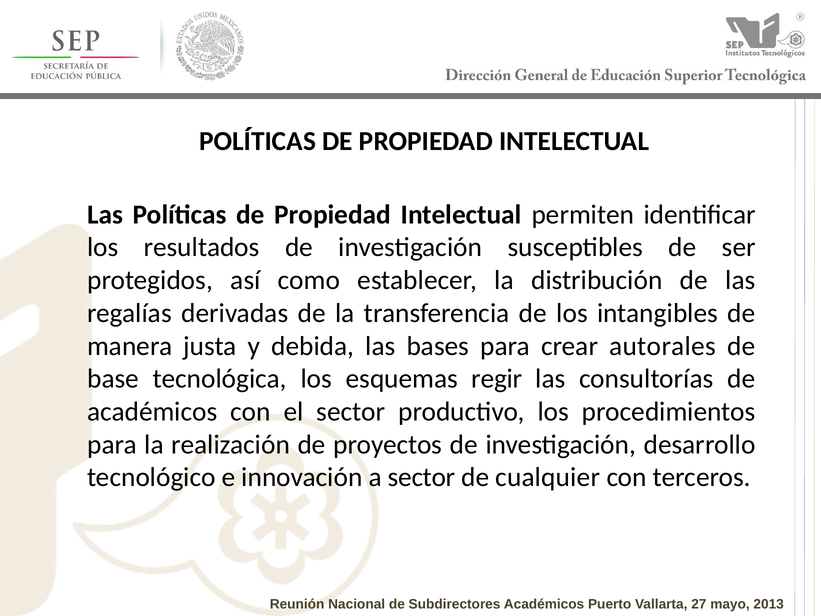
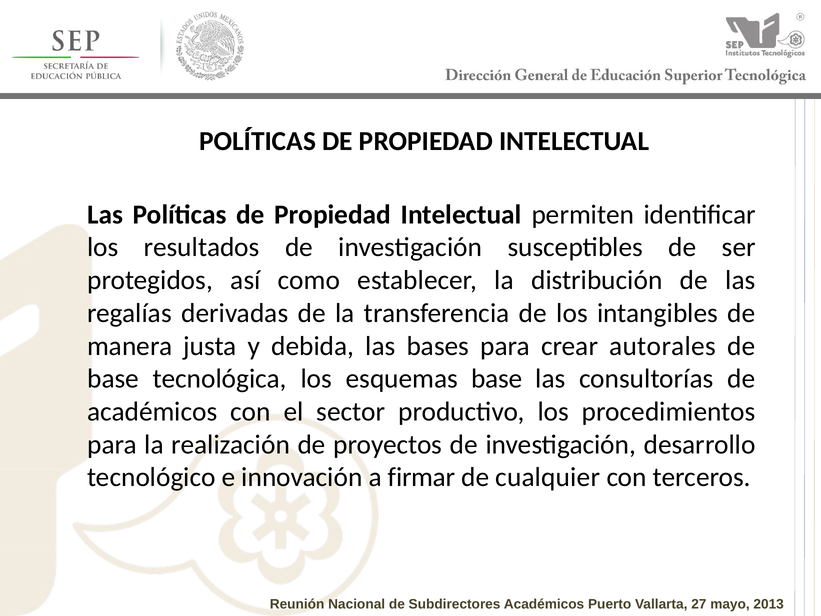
esquemas regir: regir -> base
a sector: sector -> firmar
